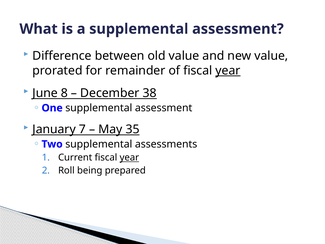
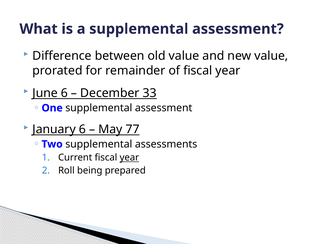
year at (228, 70) underline: present -> none
June 8: 8 -> 6
38: 38 -> 33
January 7: 7 -> 6
35: 35 -> 77
